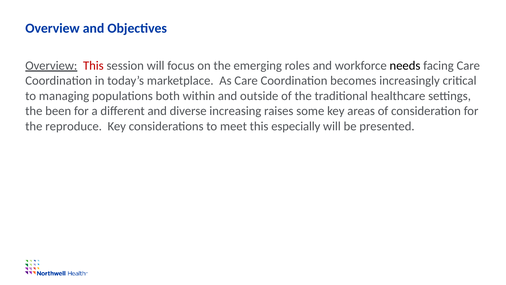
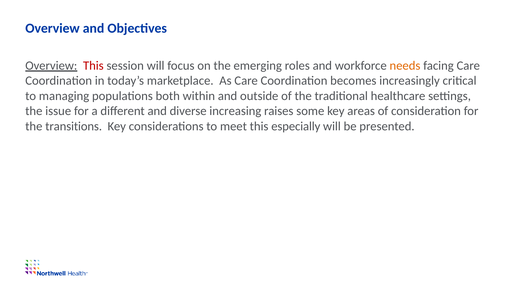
needs colour: black -> orange
been: been -> issue
reproduce: reproduce -> transitions
